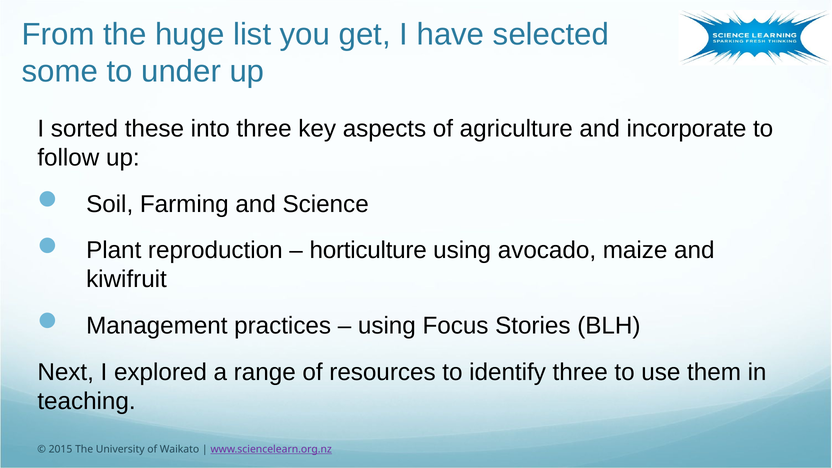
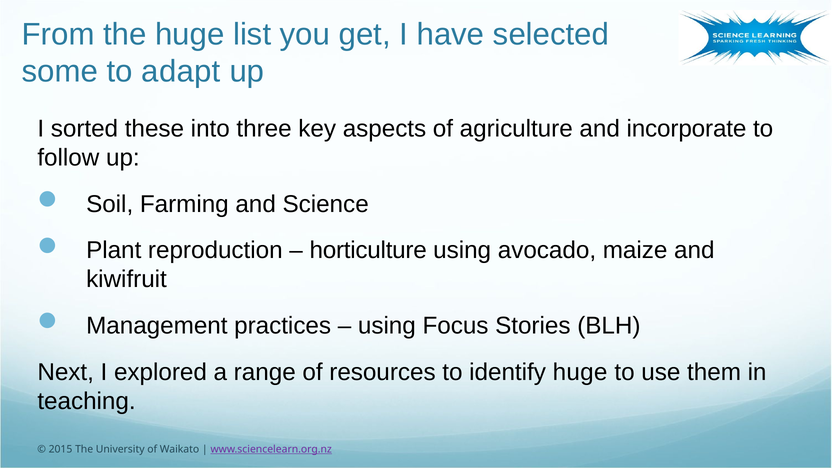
under: under -> adapt
identify three: three -> huge
